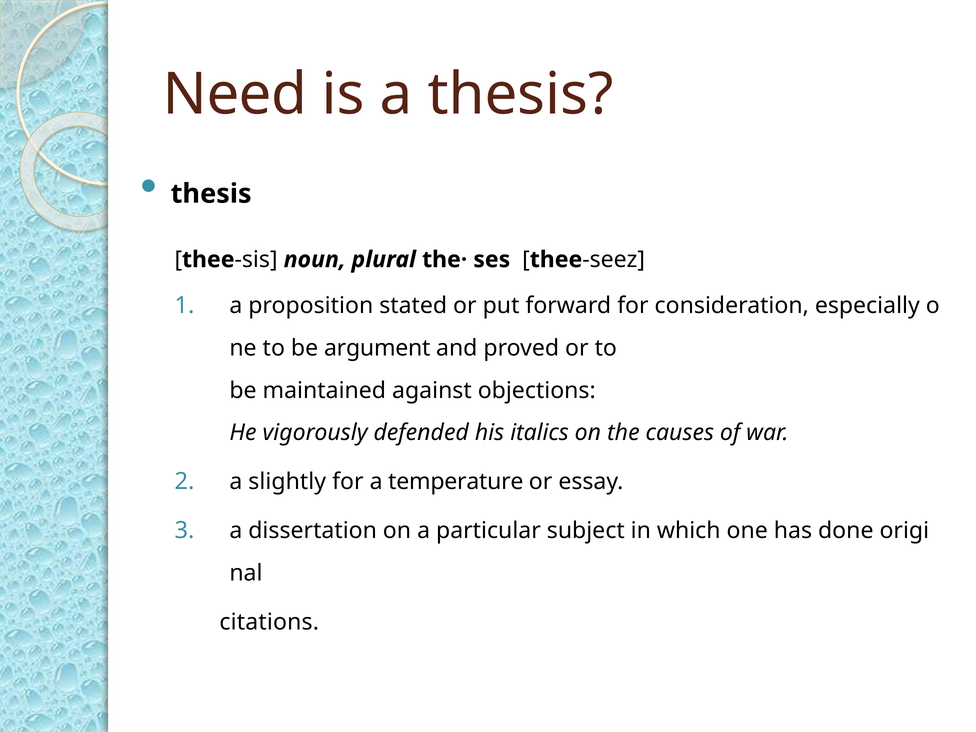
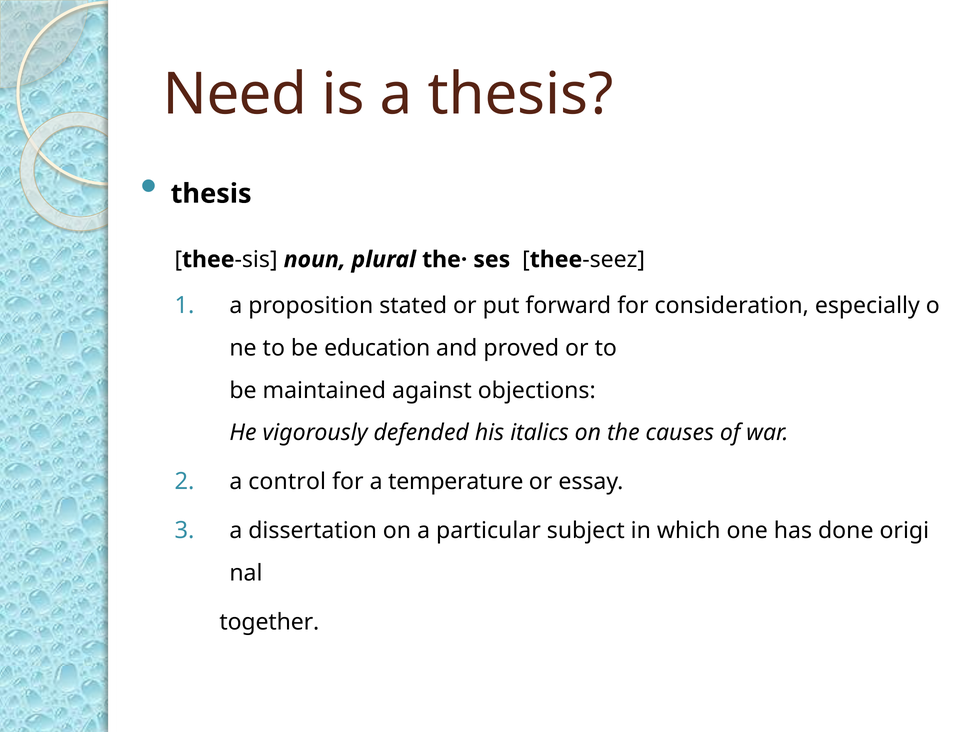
argument: argument -> education
slightly: slightly -> control
citations: citations -> together
